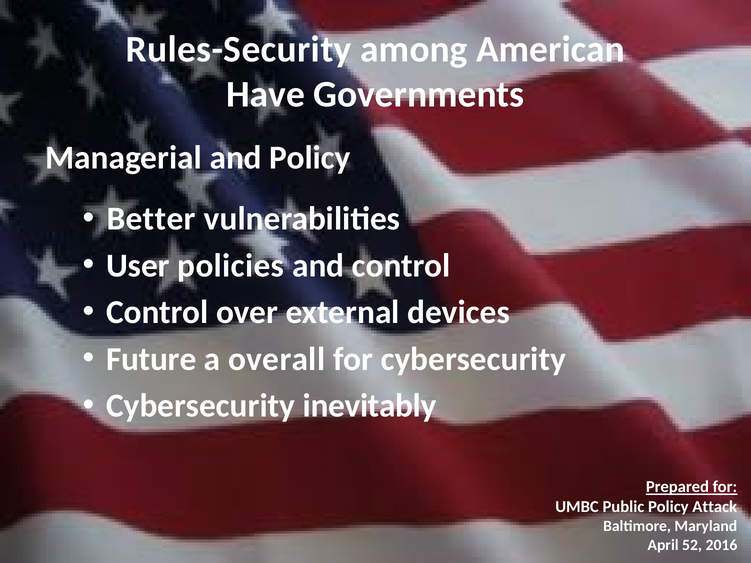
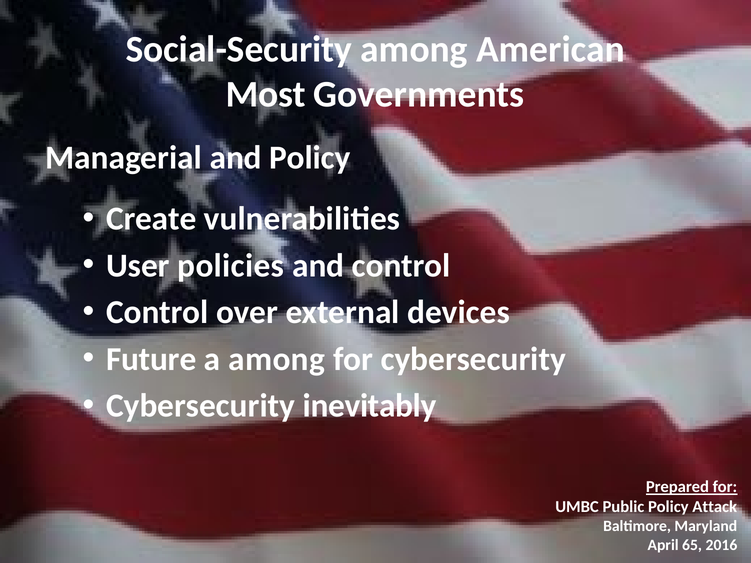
Rules-Security: Rules-Security -> Social-Security
Have: Have -> Most
Better: Better -> Create
a overall: overall -> among
52: 52 -> 65
